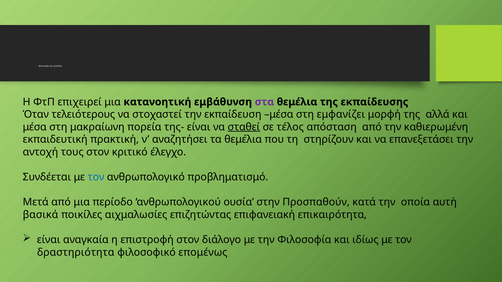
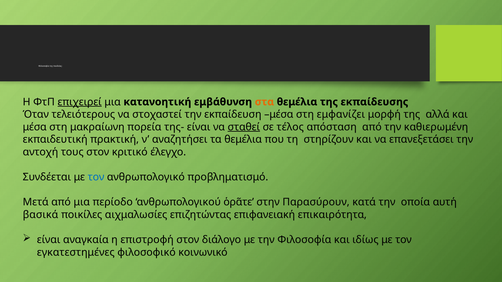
επιχειρεί underline: none -> present
στα colour: purple -> orange
ουσία: ουσία -> ὁρᾶτε
Προσπαθούν: Προσπαθούν -> Παρασύρουν
δραστηριότητα: δραστηριότητα -> εγκατεστημένες
επομένως: επομένως -> κοινωνικό
